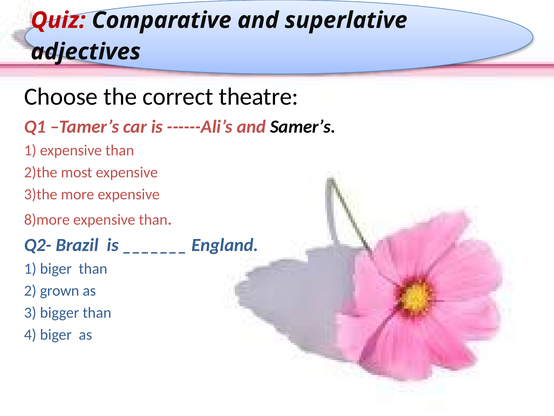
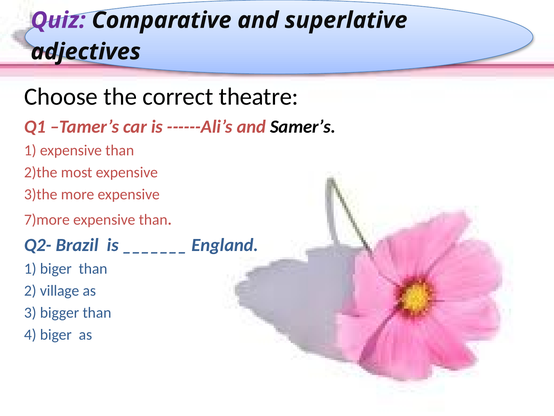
Quiz colour: red -> purple
8)more: 8)more -> 7)more
grown: grown -> village
